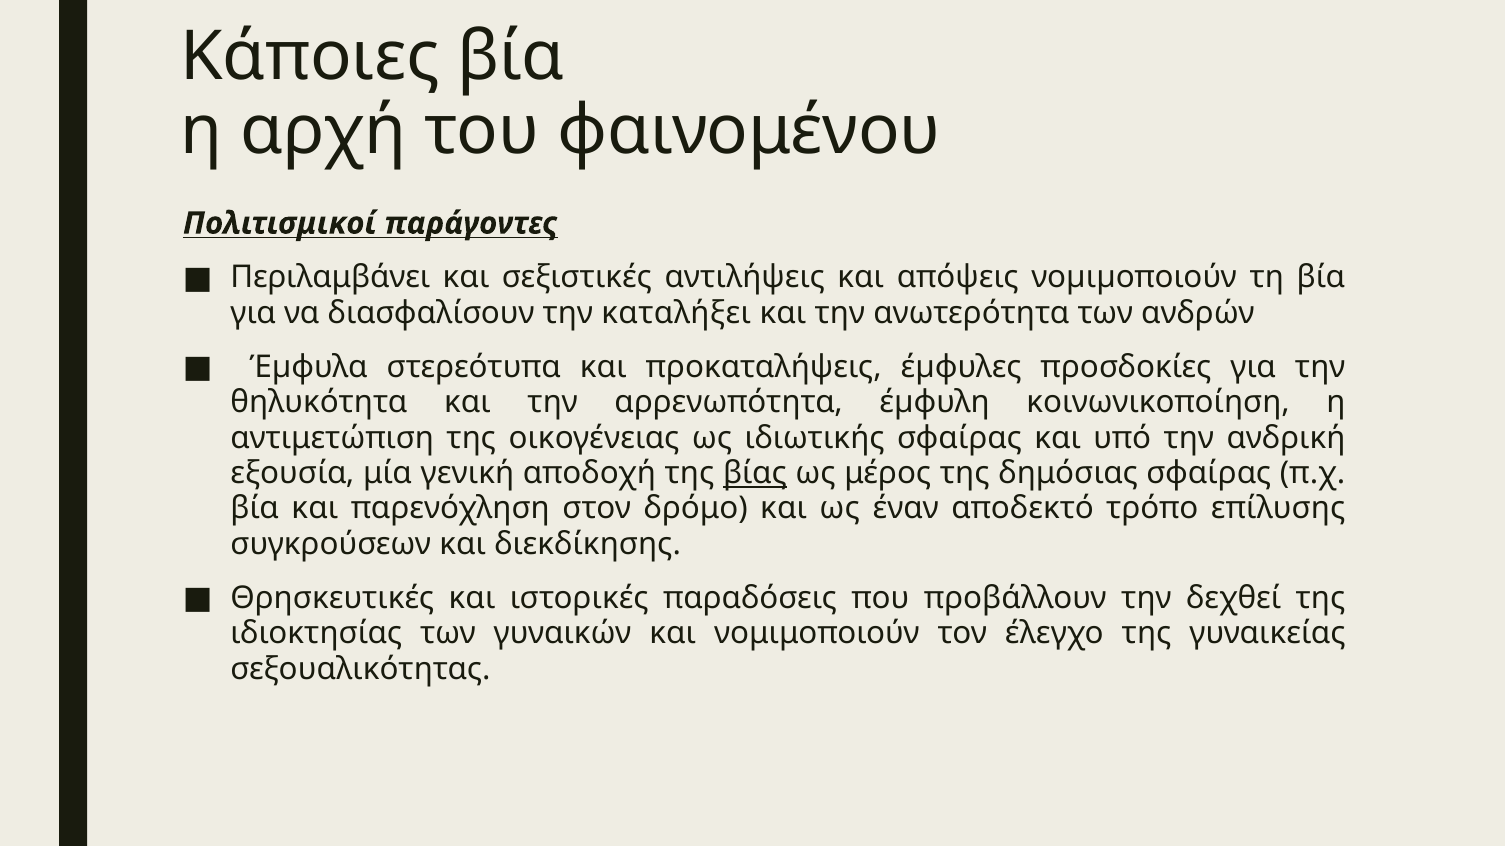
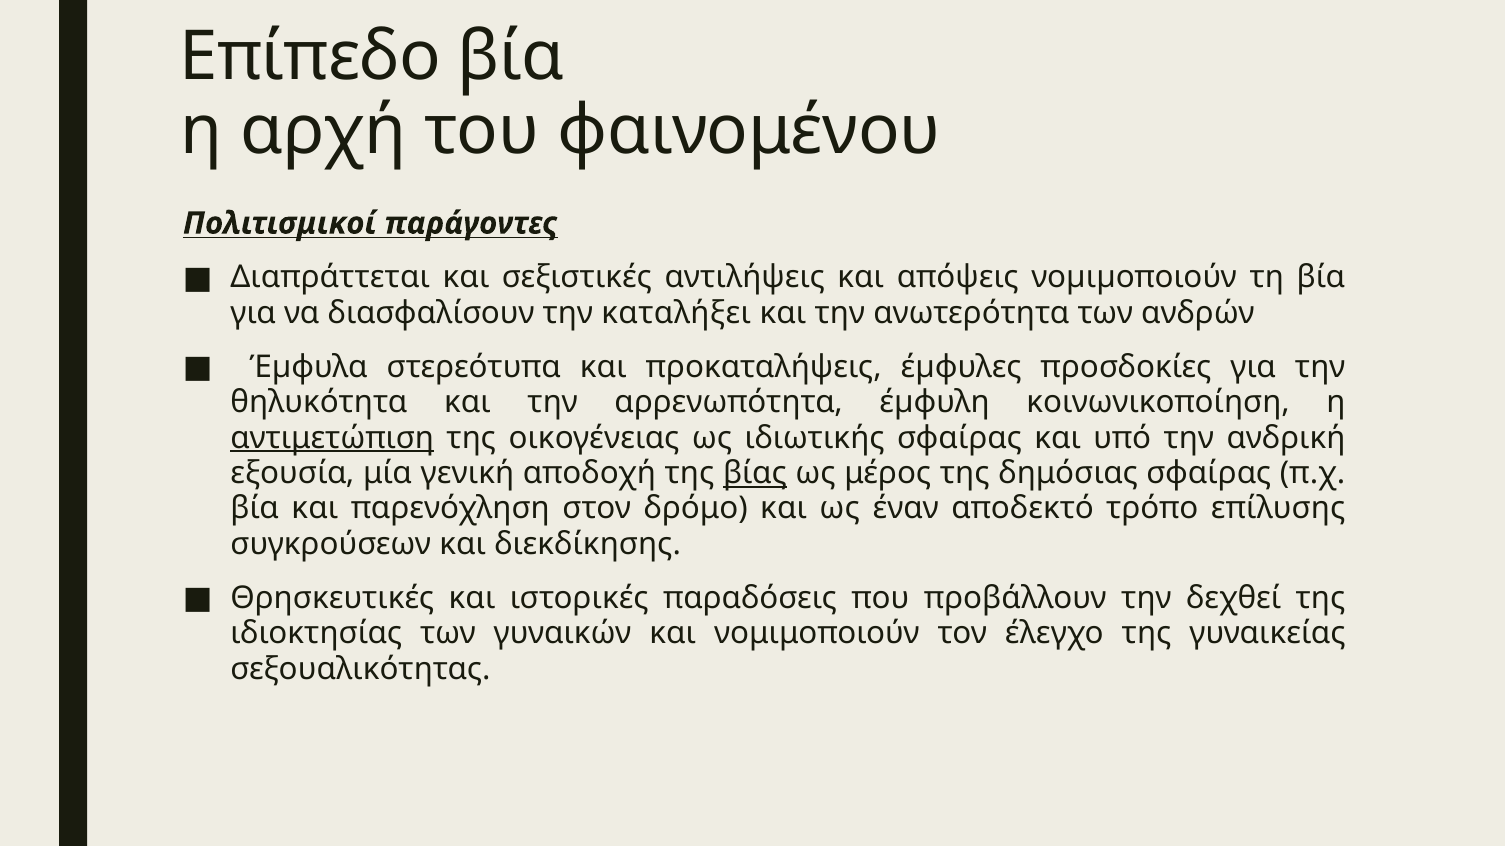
Κάποιες: Κάποιες -> Επίπεδο
Περιλαμβάνει: Περιλαμβάνει -> Διαπράττεται
αντιμετώπιση underline: none -> present
